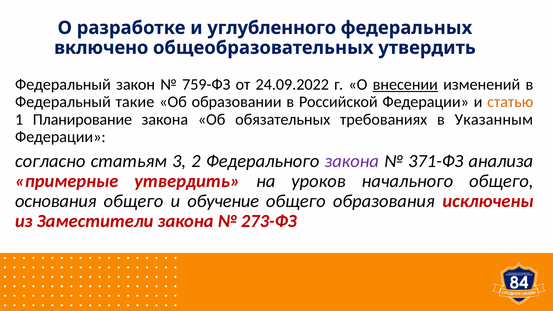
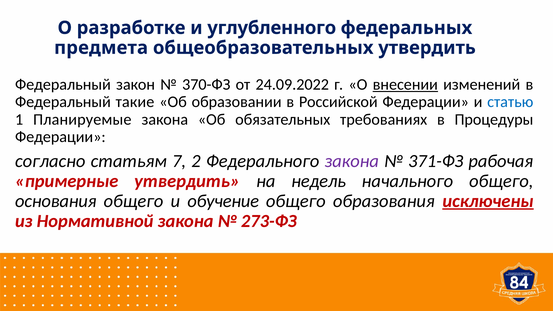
включено: включено -> предмета
759-ФЗ: 759-ФЗ -> 370-ФЗ
статью colour: orange -> blue
Планирование: Планирование -> Планируемые
Указанным: Указанным -> Процедуры
3: 3 -> 7
анализа: анализа -> рабочая
уроков: уроков -> недель
исключены underline: none -> present
Заместители: Заместители -> Нормативной
